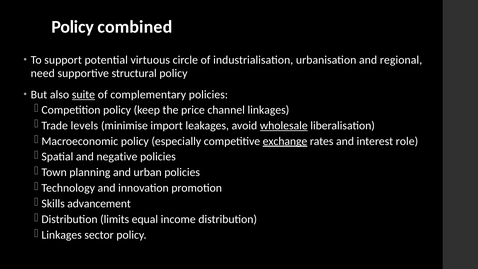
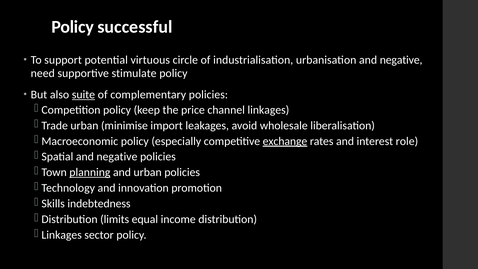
combined: combined -> successful
urbanisation and regional: regional -> negative
structural: structural -> stimulate
Trade levels: levels -> urban
wholesale underline: present -> none
planning underline: none -> present
advancement: advancement -> indebtedness
